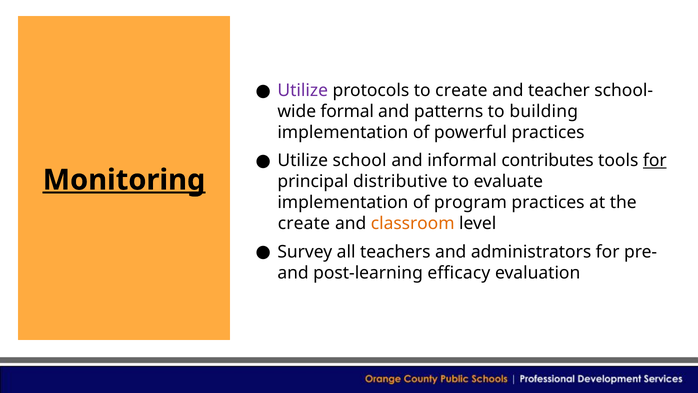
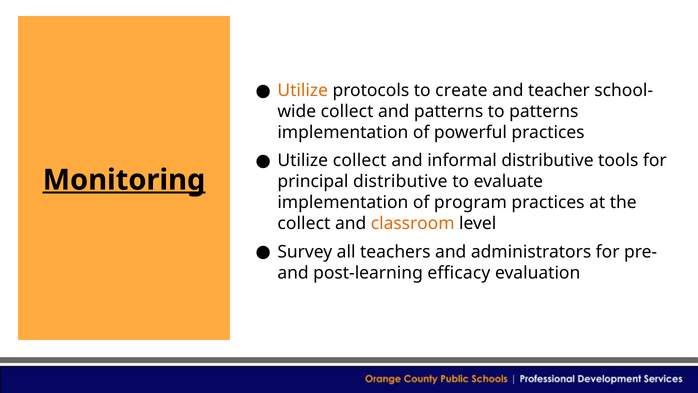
Utilize at (303, 90) colour: purple -> orange
formal at (347, 111): formal -> collect
to building: building -> patterns
Utilize school: school -> collect
informal contributes: contributes -> distributive
for at (655, 161) underline: present -> none
create at (304, 223): create -> collect
